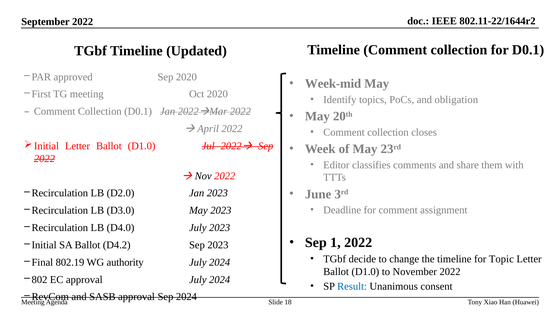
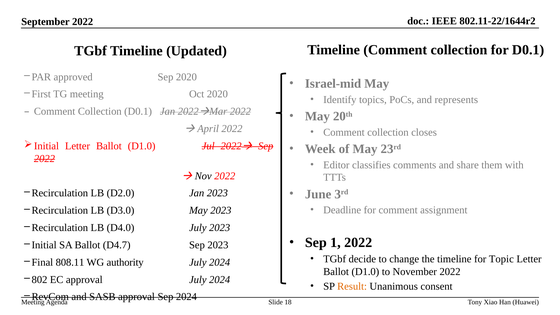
Week-mid: Week-mid -> Israel-mid
obligation: obligation -> represents
D4.2: D4.2 -> D4.7
802.19: 802.19 -> 808.11
Result colour: blue -> orange
